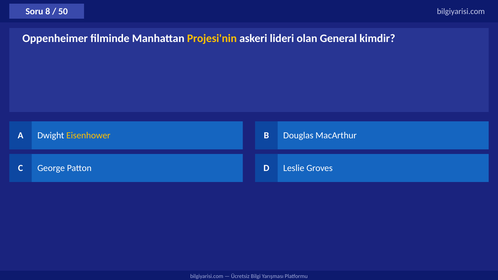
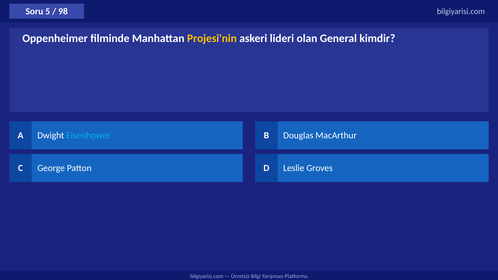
8: 8 -> 5
50: 50 -> 98
Eisenhower colour: yellow -> light blue
